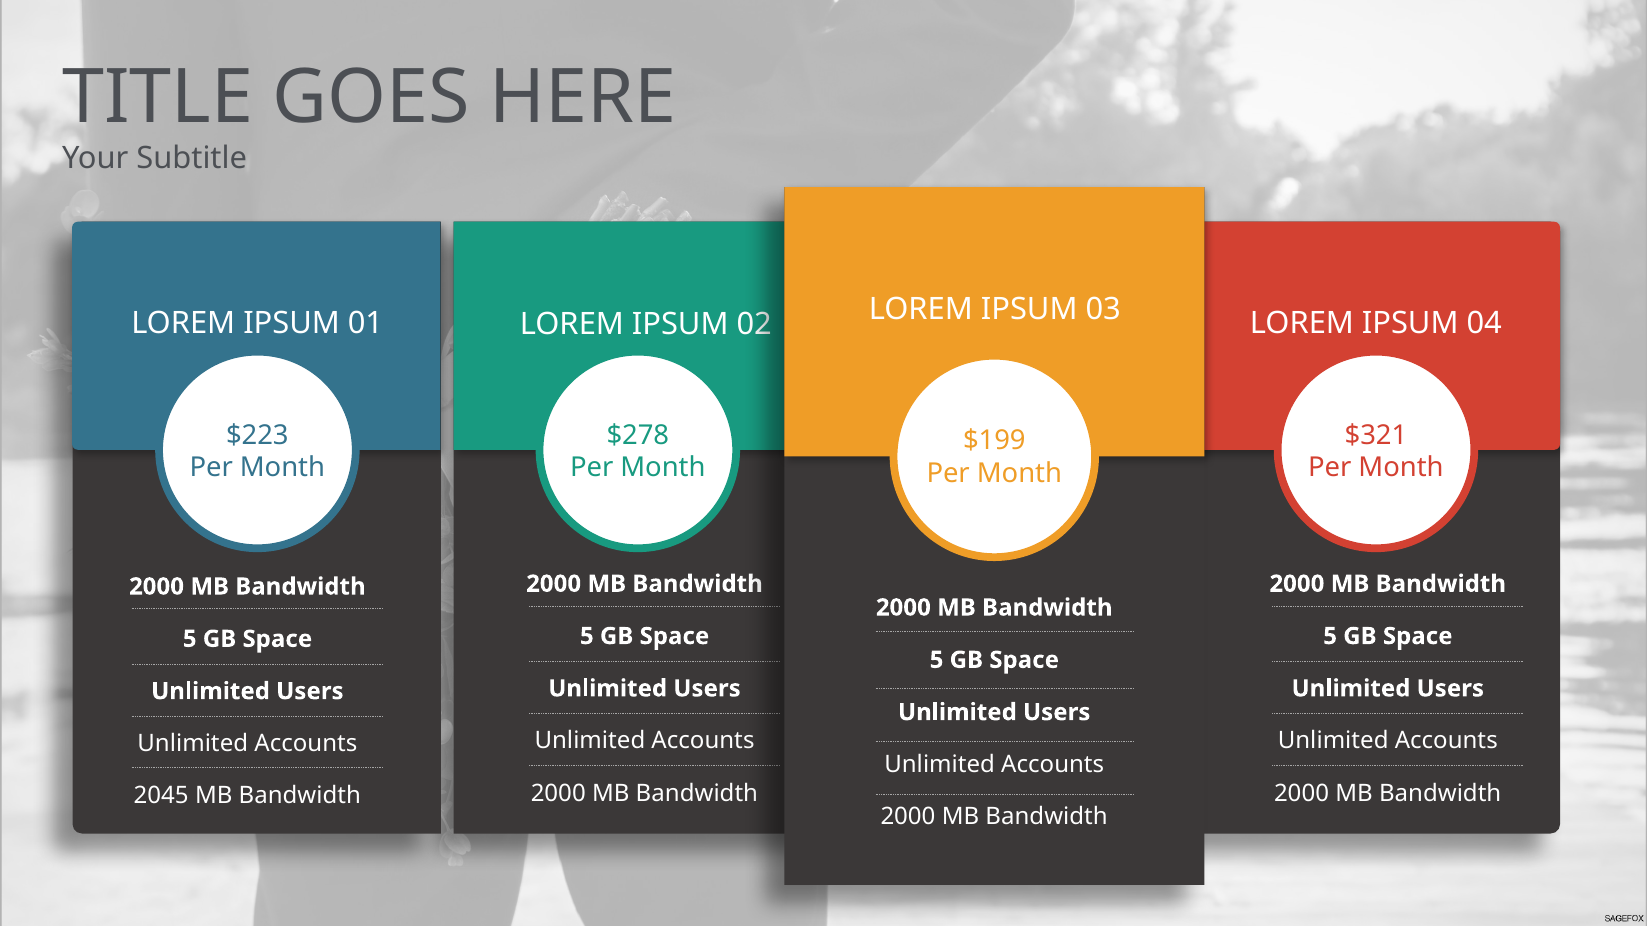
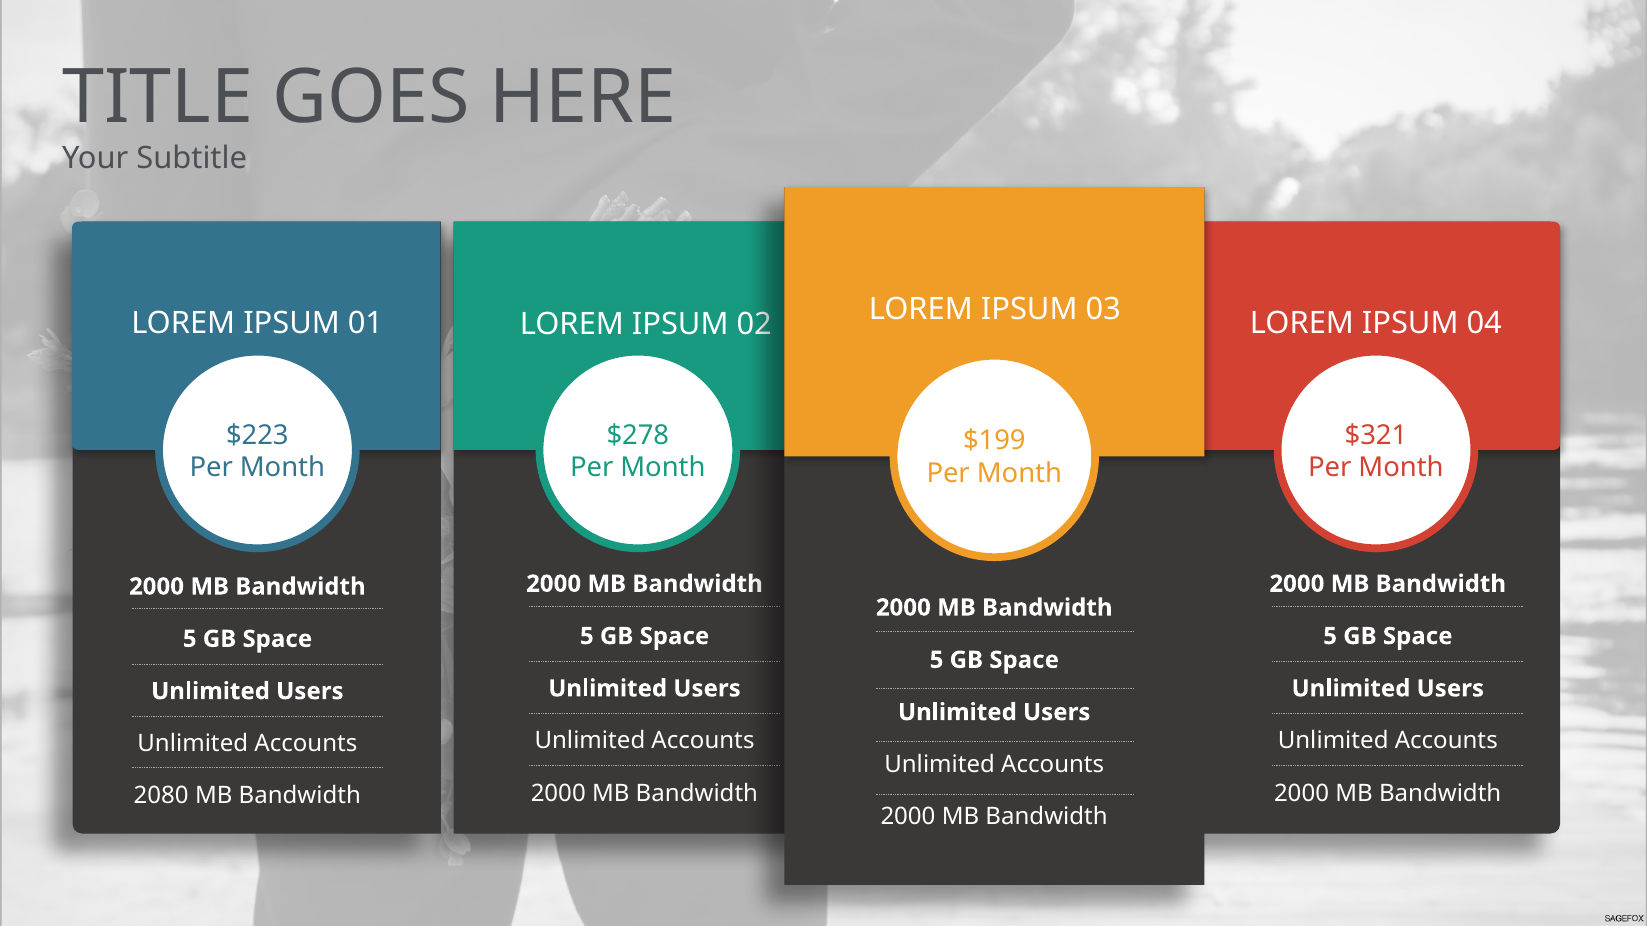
2045: 2045 -> 2080
